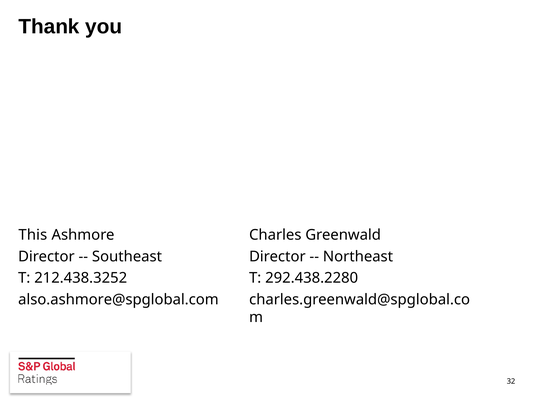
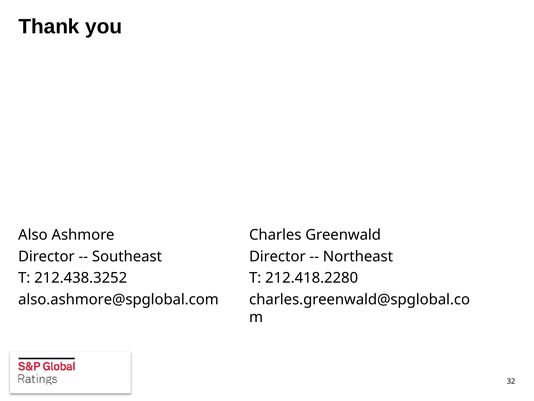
This: This -> Also
292.438.2280: 292.438.2280 -> 212.418.2280
